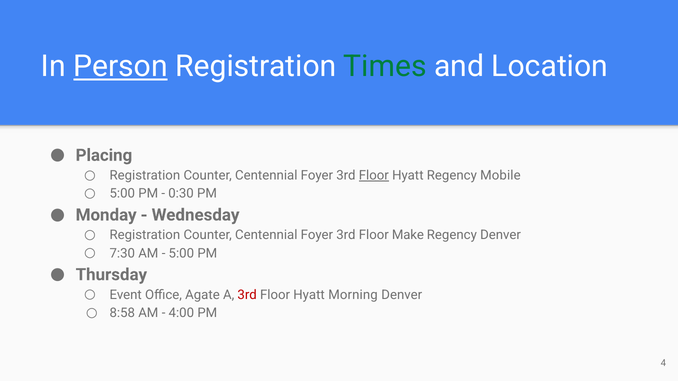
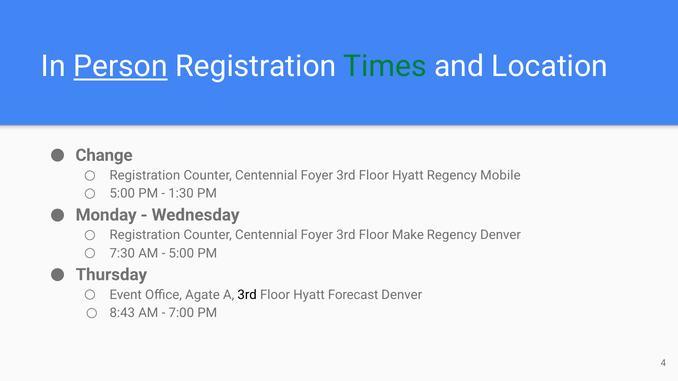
Placing: Placing -> Change
Floor at (374, 176) underline: present -> none
0:30: 0:30 -> 1:30
3rd at (247, 295) colour: red -> black
Morning: Morning -> Forecast
8:58: 8:58 -> 8:43
4:00: 4:00 -> 7:00
